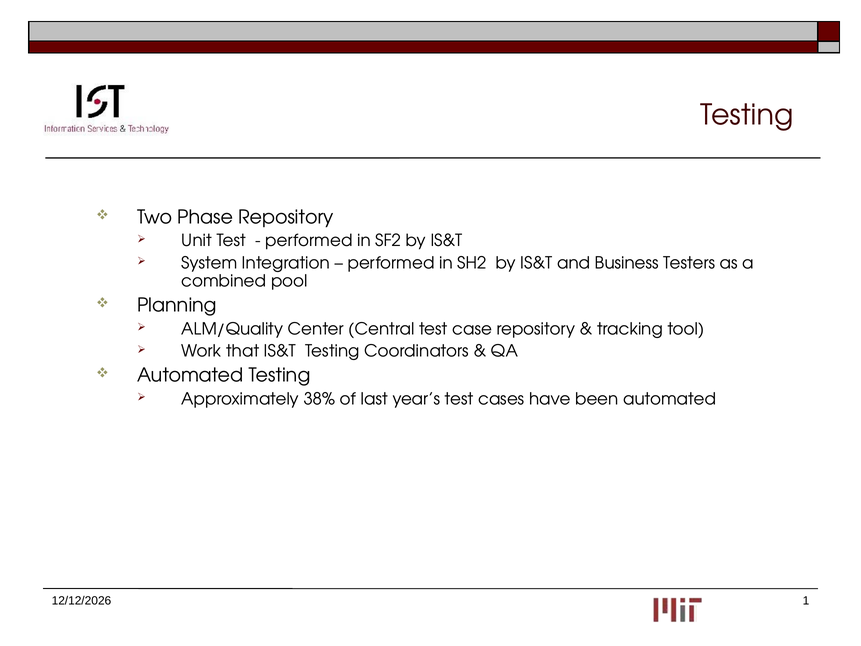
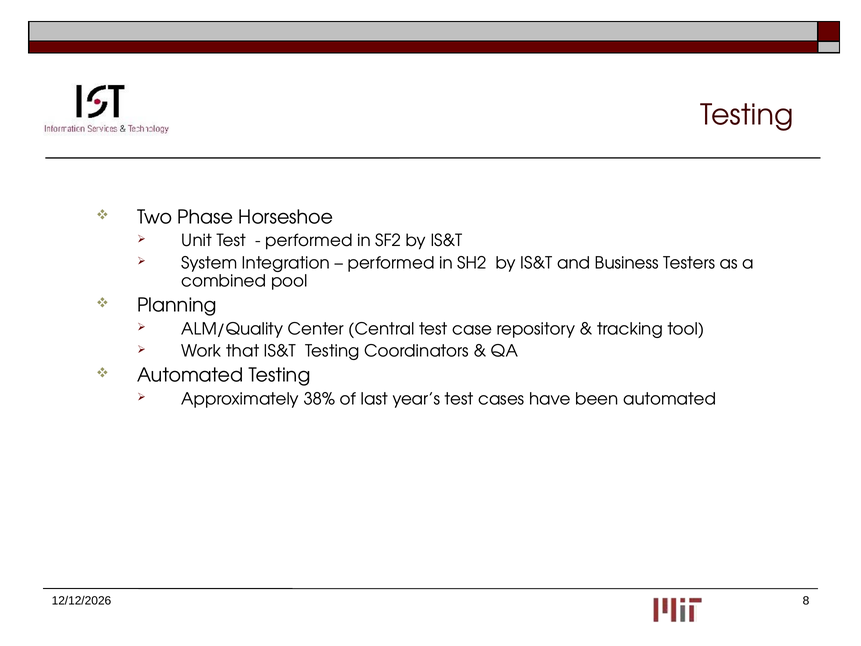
Phase Repository: Repository -> Horseshoe
1: 1 -> 8
